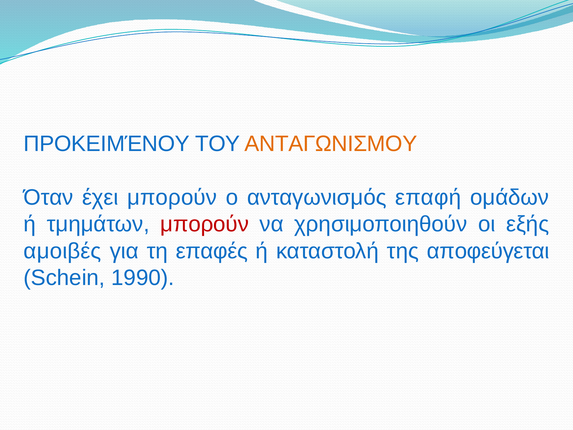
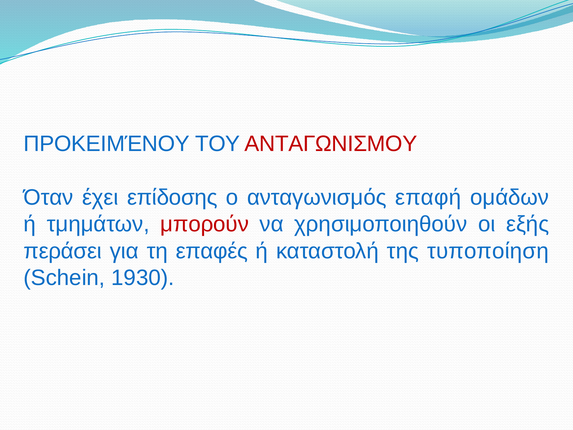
ΑΝΤΑΓΩΝΙΣΜΟΥ colour: orange -> red
έχει μπορούν: μπορούν -> επίδοσης
αμοιβές: αμοιβές -> περάσει
αποφεύγεται: αποφεύγεται -> τυποποίηση
1990: 1990 -> 1930
